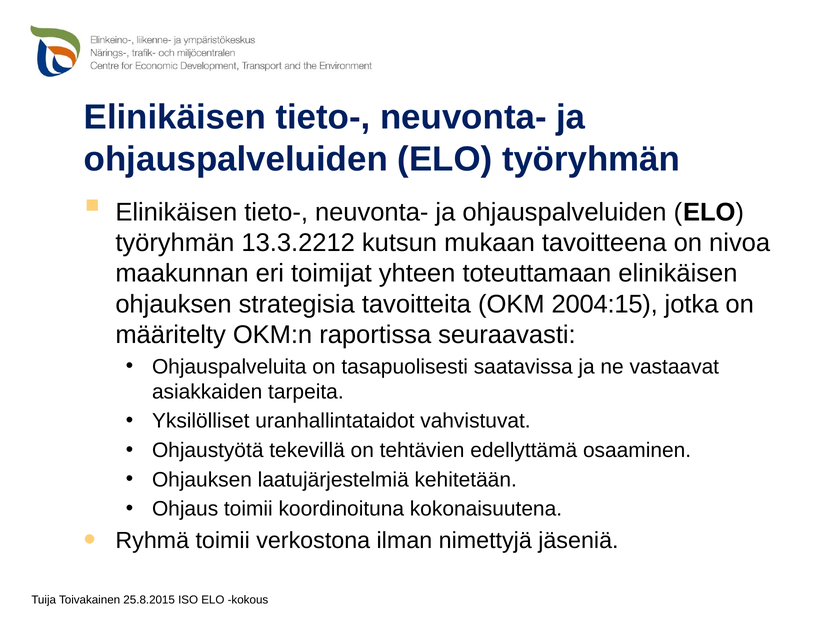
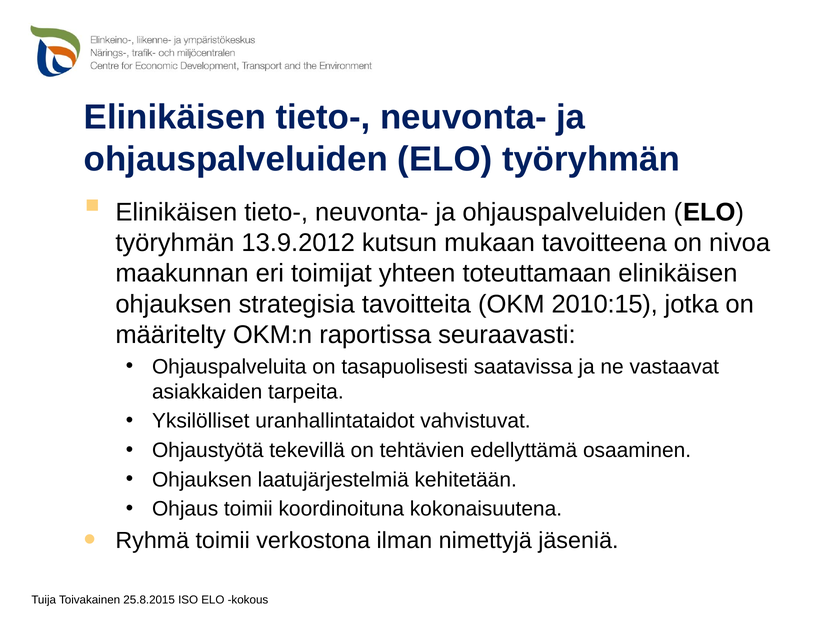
13.3.2212: 13.3.2212 -> 13.9.2012
2004:15: 2004:15 -> 2010:15
